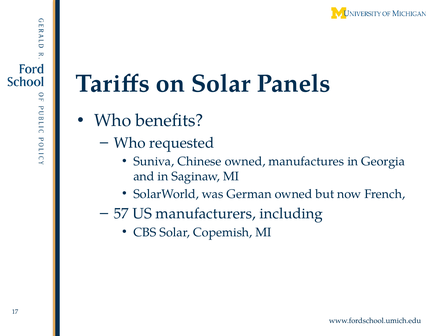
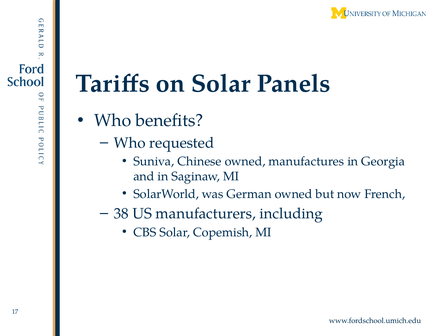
57: 57 -> 38
